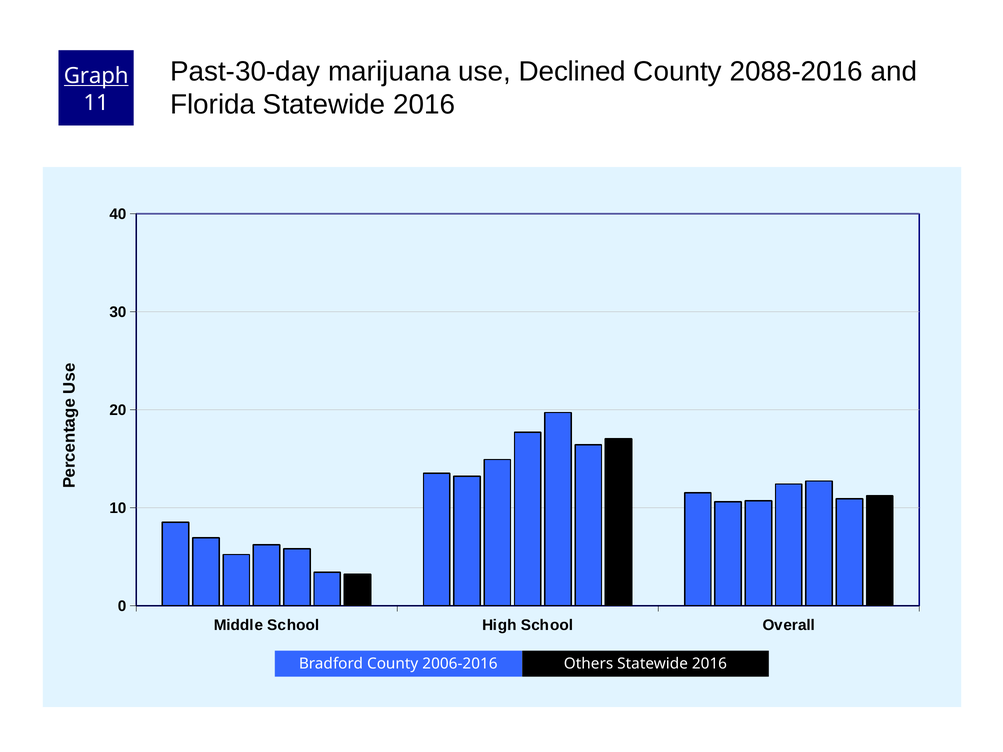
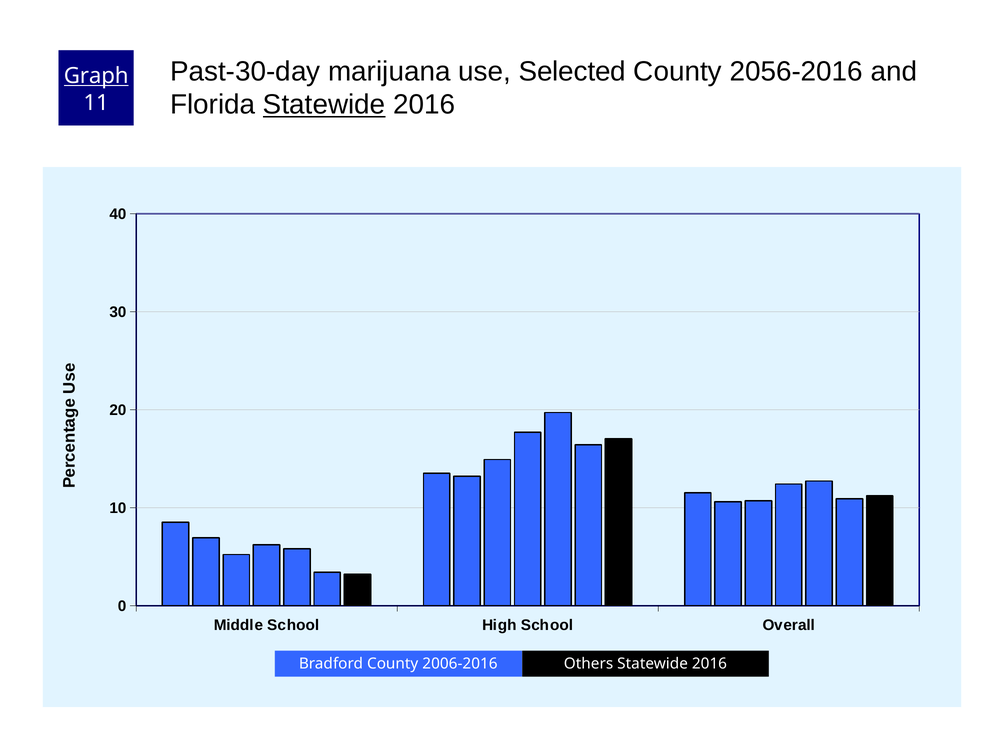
Declined: Declined -> Selected
2088-2016: 2088-2016 -> 2056-2016
Statewide at (324, 105) underline: none -> present
